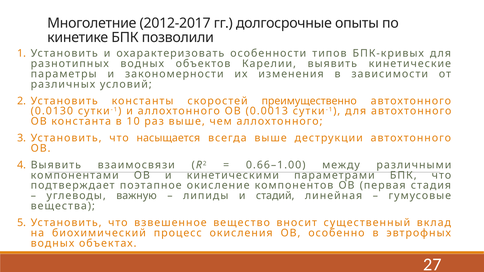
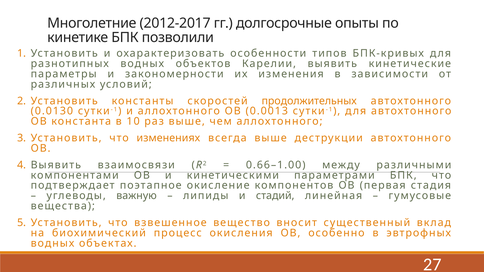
преимущественно: преимущественно -> продолжительных
насыщается: насыщается -> изменениях
